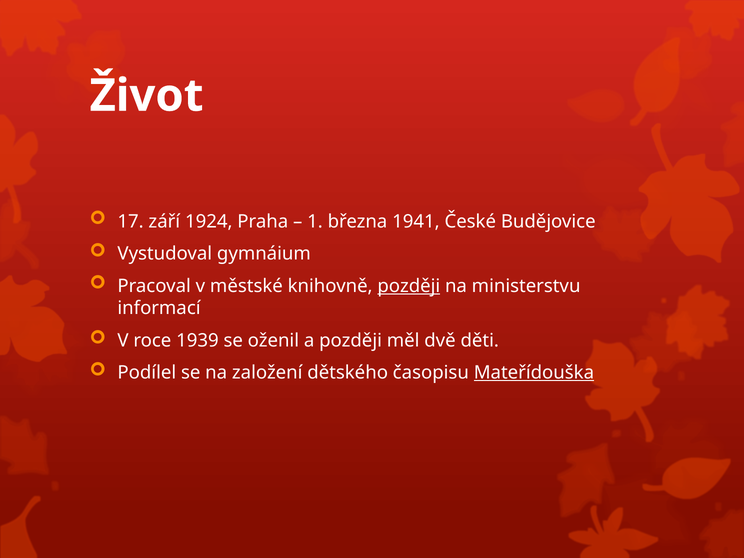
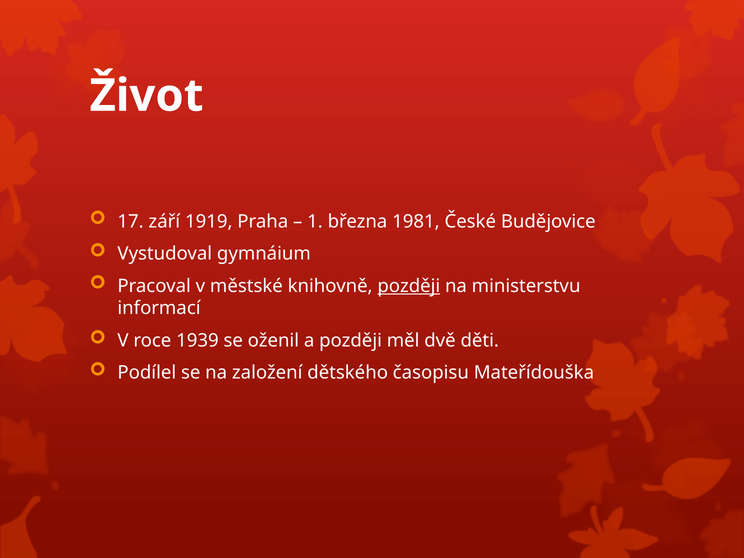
1924: 1924 -> 1919
1941: 1941 -> 1981
Mateřídouška underline: present -> none
